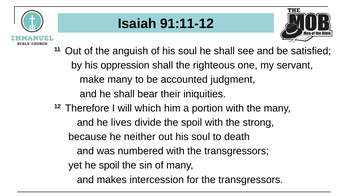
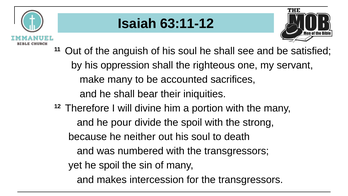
91:11-12: 91:11-12 -> 63:11-12
judgment: judgment -> sacrifices
which: which -> divine
lives: lives -> pour
